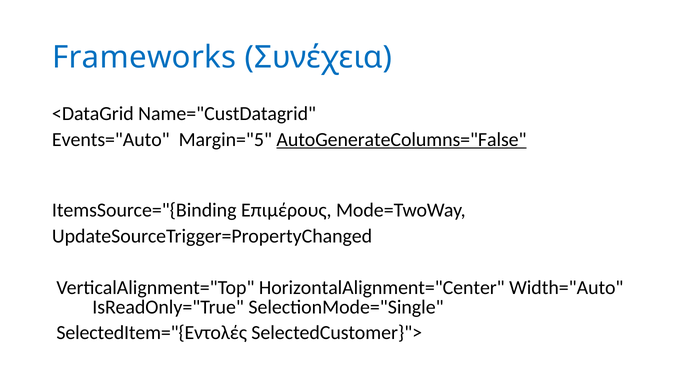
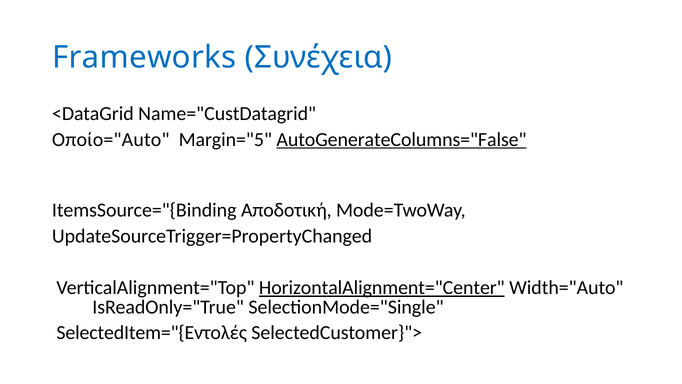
Events="Auto: Events="Auto -> Οποίο="Auto
Επιμέρους: Επιμέρους -> Αποδοτική
HorizontalAlignment="Center underline: none -> present
